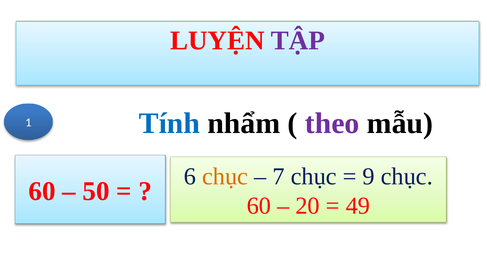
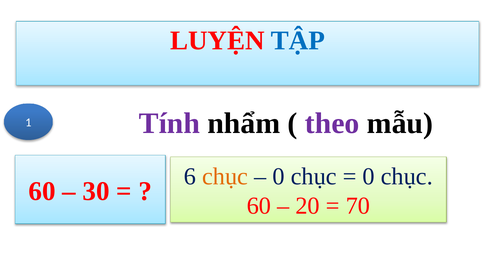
TẬP colour: purple -> blue
Tính colour: blue -> purple
7 at (279, 177): 7 -> 0
9 at (369, 177): 9 -> 0
50: 50 -> 30
49: 49 -> 70
